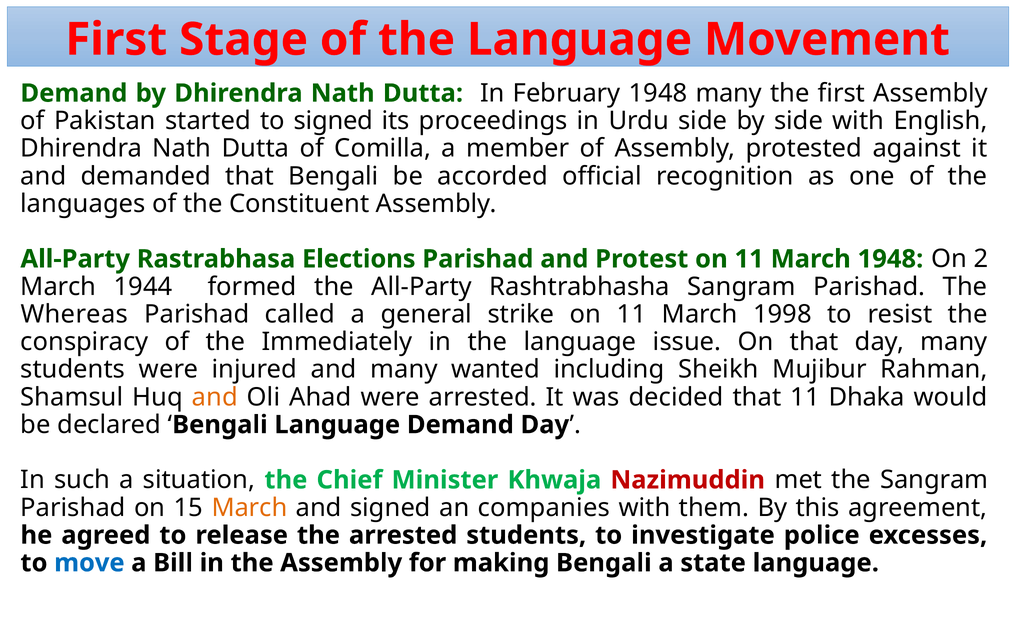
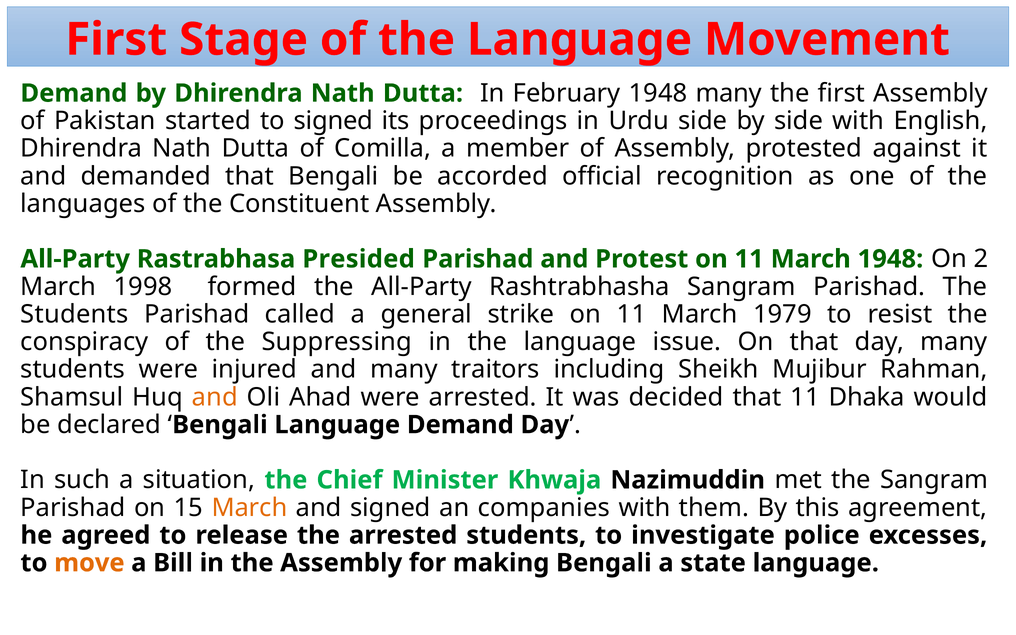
Elections: Elections -> Presided
1944: 1944 -> 1998
Whereas at (74, 314): Whereas -> Students
1998: 1998 -> 1979
Immediately: Immediately -> Suppressing
wanted: wanted -> traitors
Nazimuddin colour: red -> black
move colour: blue -> orange
